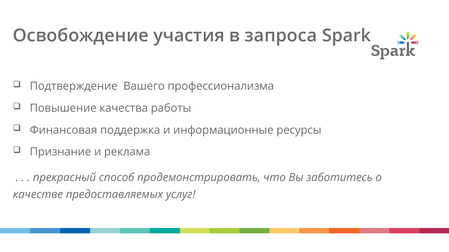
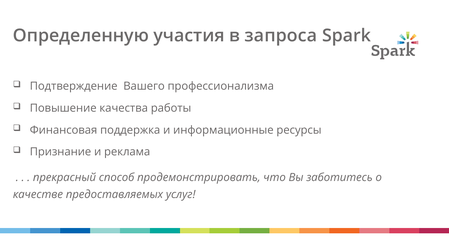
Освобождение: Освобождение -> Определенную
